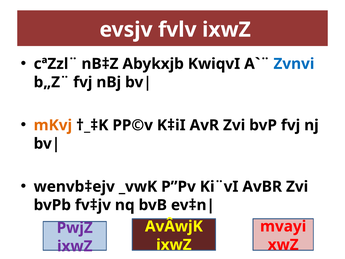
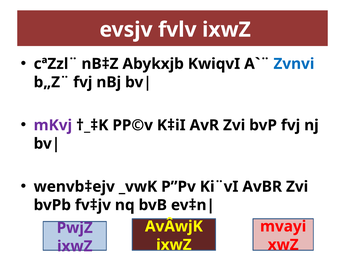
mKvj colour: orange -> purple
